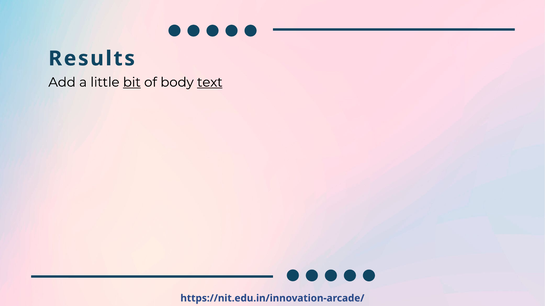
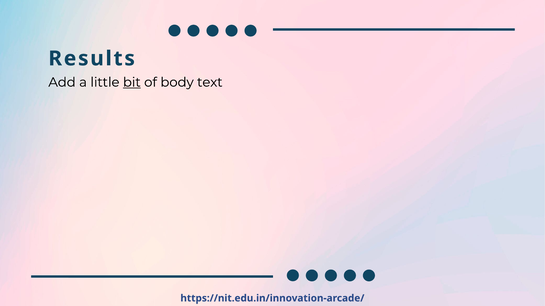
text underline: present -> none
